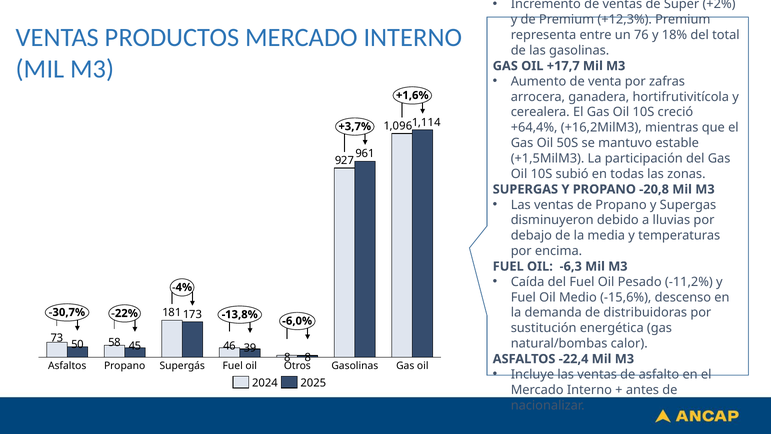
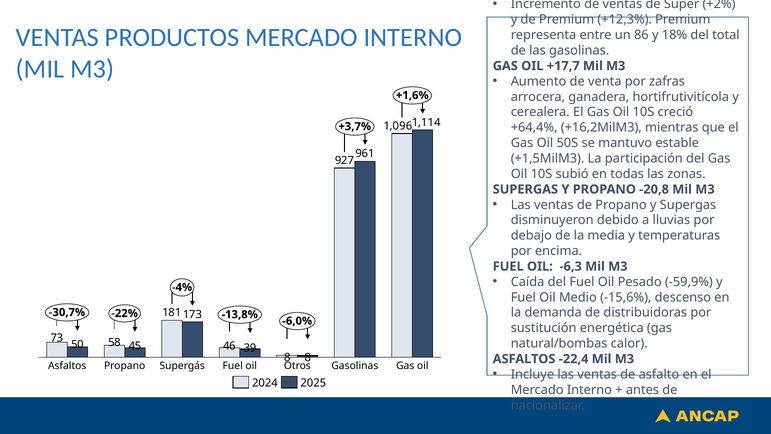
76: 76 -> 86
-11,2%: -11,2% -> -59,9%
